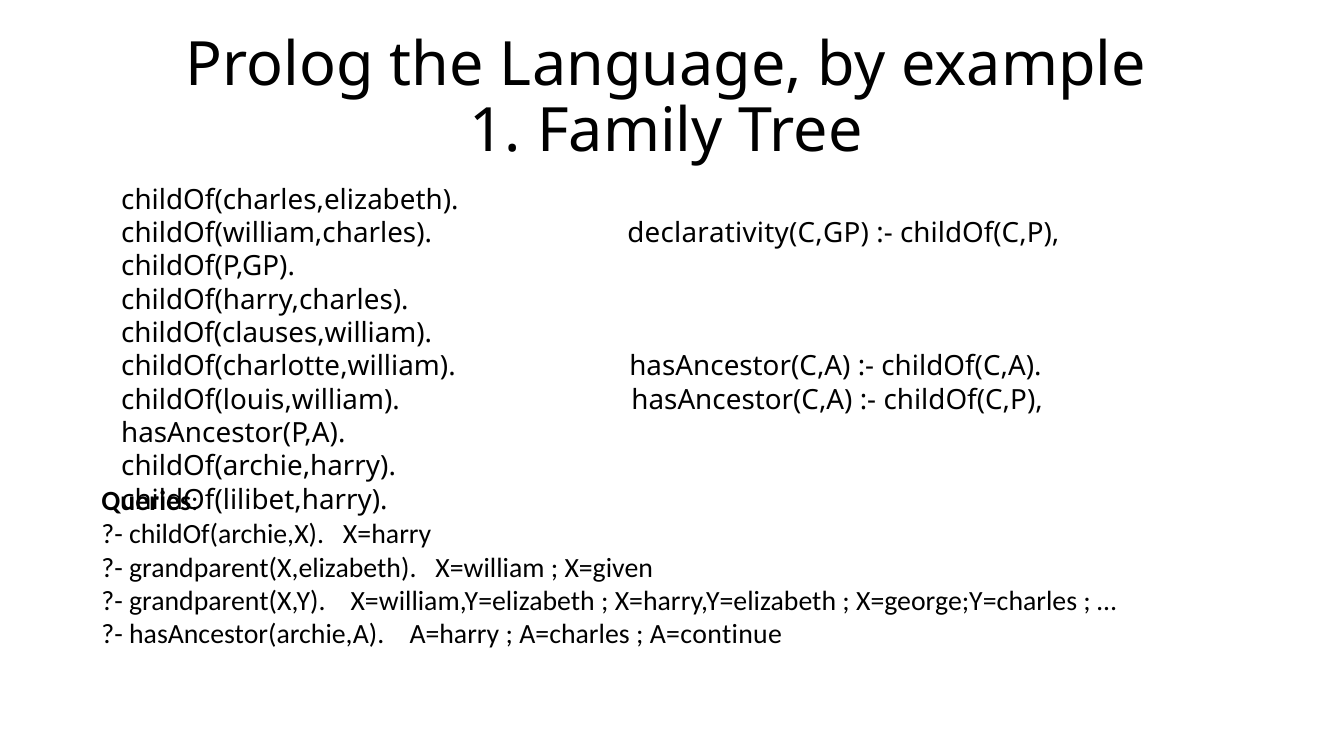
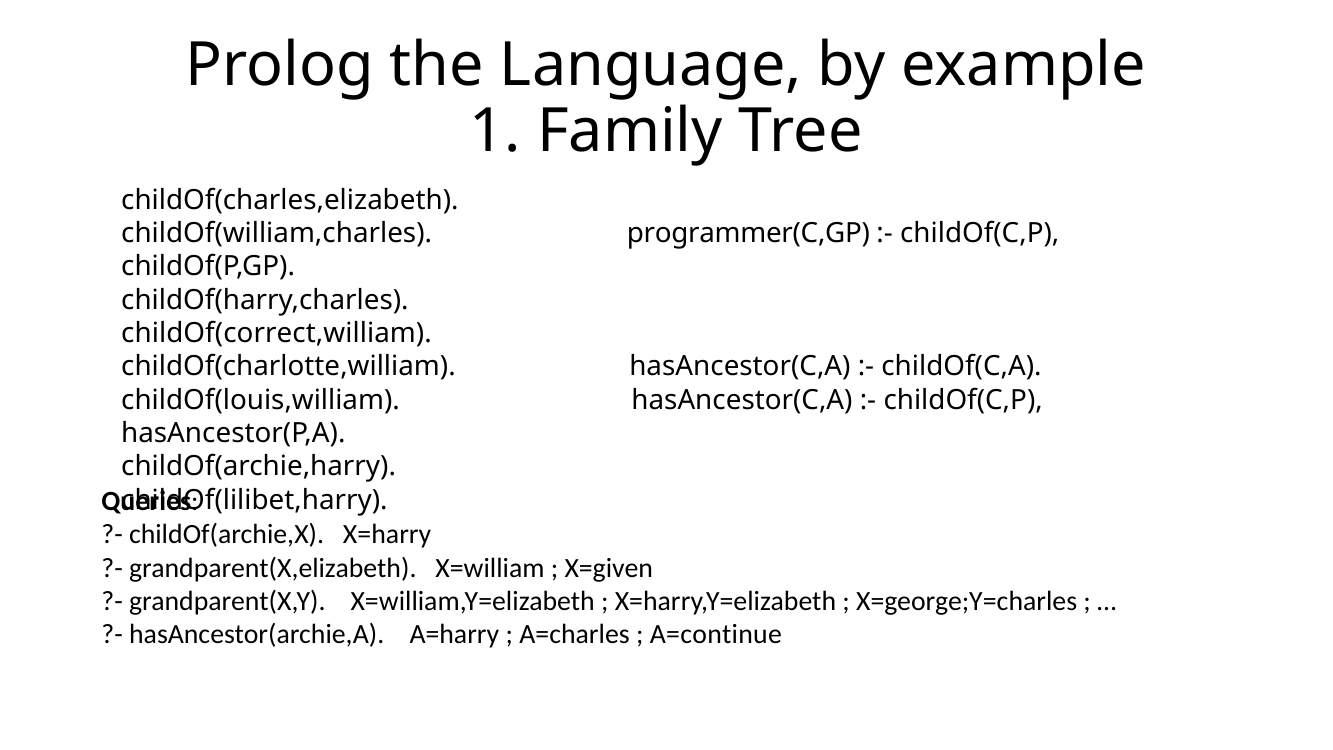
declarativity(C,GP: declarativity(C,GP -> programmer(C,GP
childOf(clauses,william: childOf(clauses,william -> childOf(correct,william
